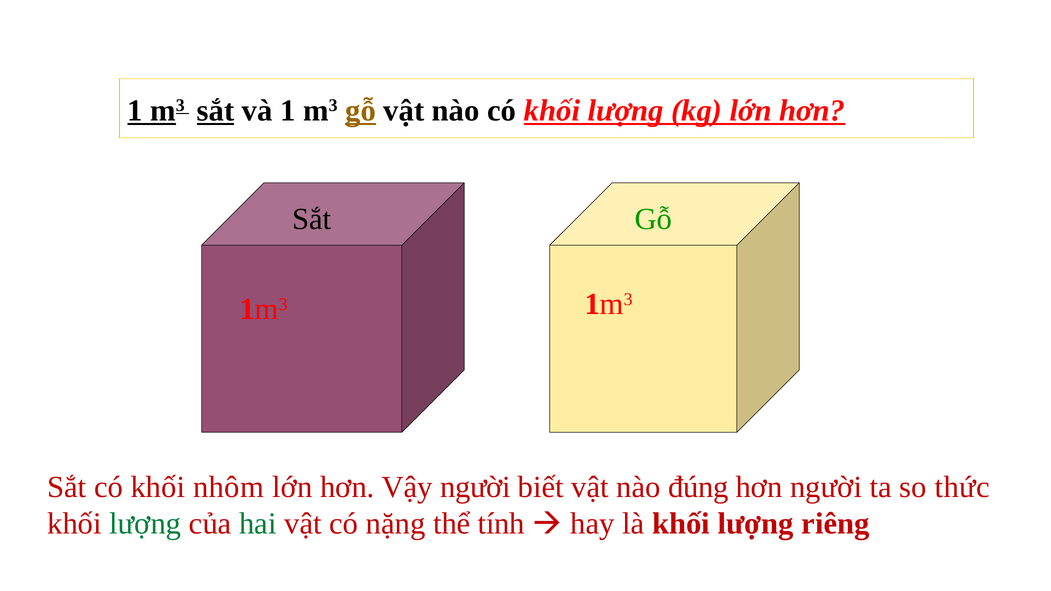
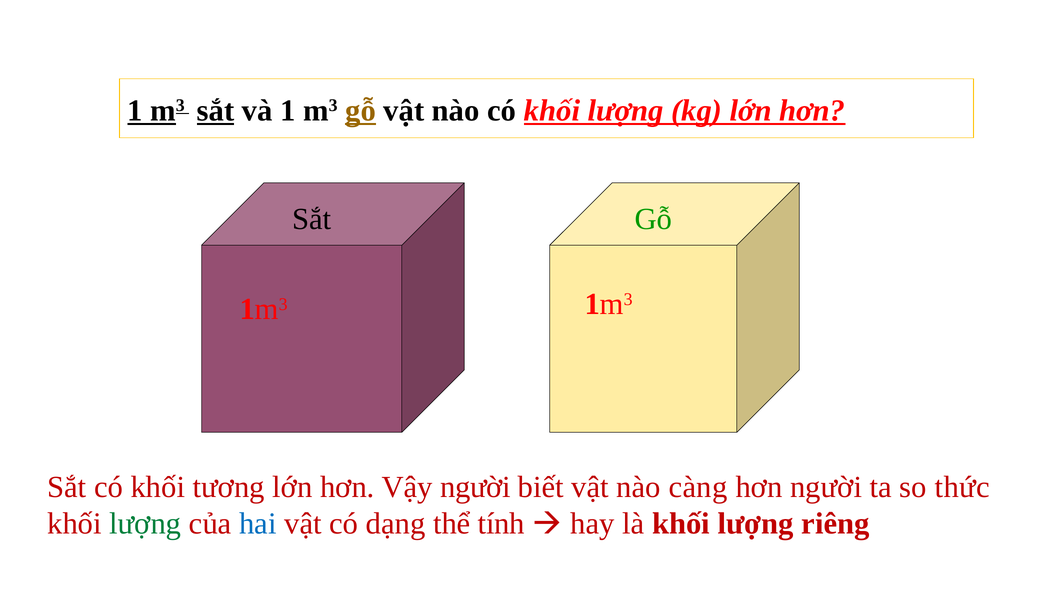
nhôm: nhôm -> tương
đúng: đúng -> càng
hai colour: green -> blue
nặng: nặng -> dạng
